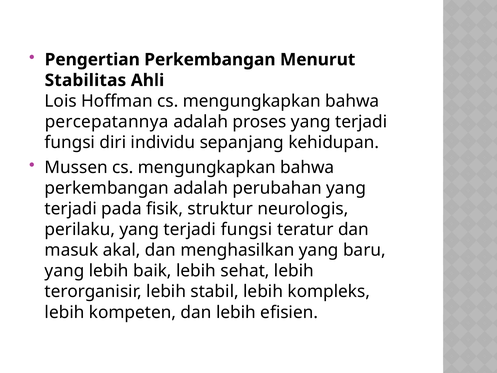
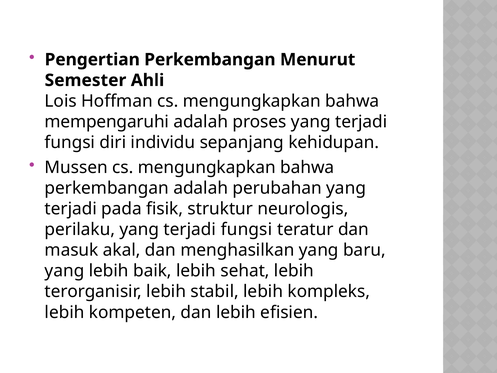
Stabilitas: Stabilitas -> Semester
percepatannya: percepatannya -> mempengaruhi
